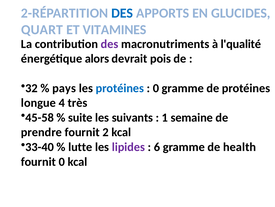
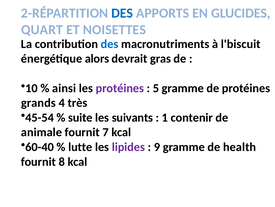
VITAMINES: VITAMINES -> NOISETTES
des at (110, 44) colour: purple -> blue
l'qualité: l'qualité -> l'biscuit
pois: pois -> gras
32: 32 -> 10
pays: pays -> ainsi
protéines at (120, 88) colour: blue -> purple
0 at (156, 88): 0 -> 5
longue: longue -> grands
45-58: 45-58 -> 45-54
semaine: semaine -> contenir
prendre: prendre -> animale
2: 2 -> 7
33-40: 33-40 -> 60-40
6: 6 -> 9
fournit 0: 0 -> 8
